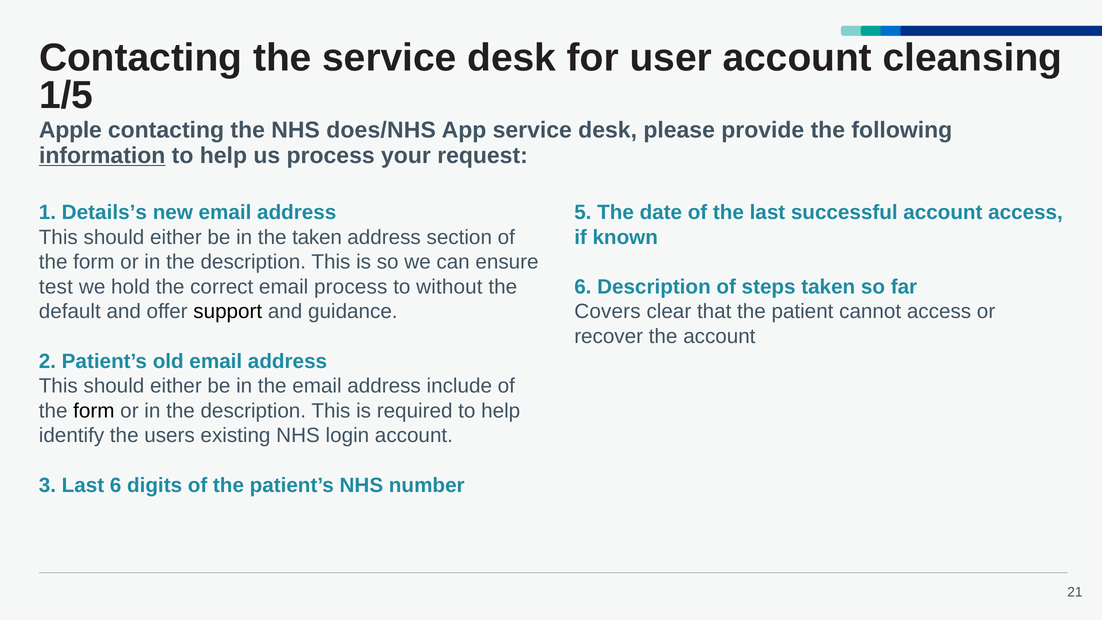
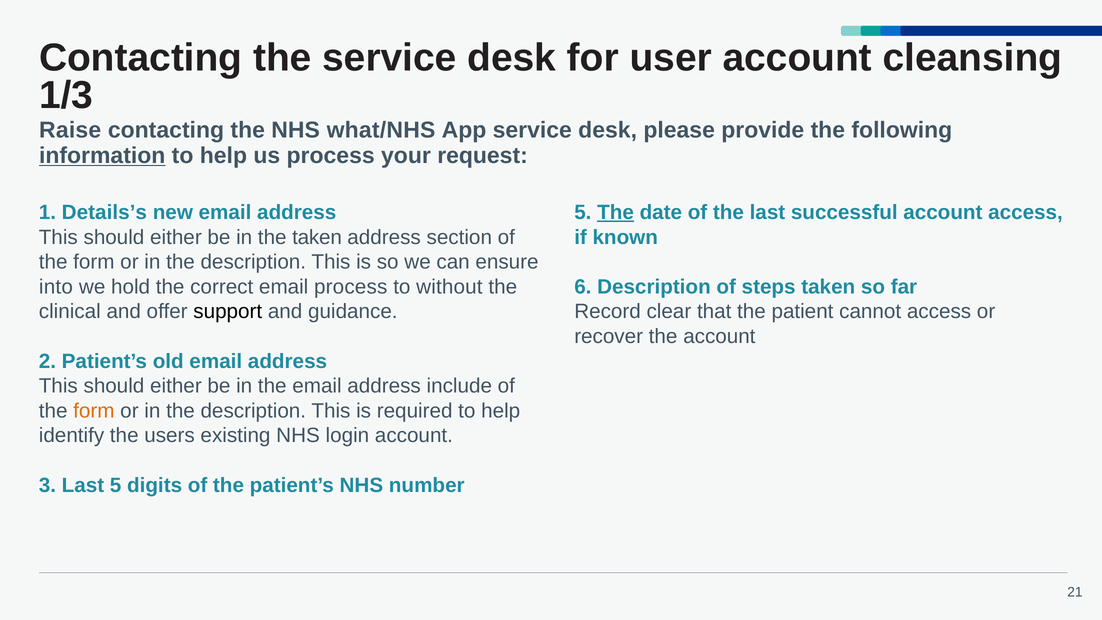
1/5: 1/5 -> 1/3
Apple: Apple -> Raise
does/NHS: does/NHS -> what/NHS
The at (616, 212) underline: none -> present
test: test -> into
default: default -> clinical
Covers: Covers -> Record
form at (94, 411) colour: black -> orange
Last 6: 6 -> 5
